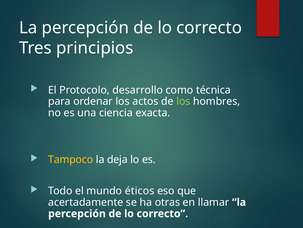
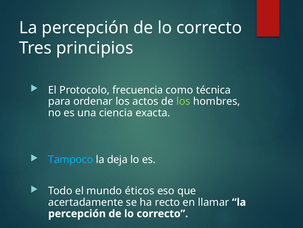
desarrollo: desarrollo -> frecuencia
Tampoco colour: yellow -> light blue
otras: otras -> recto
